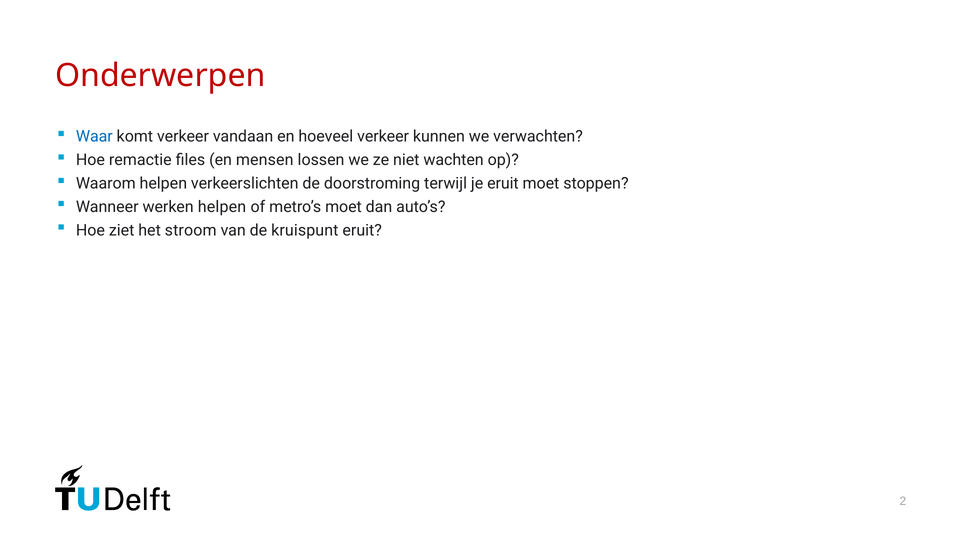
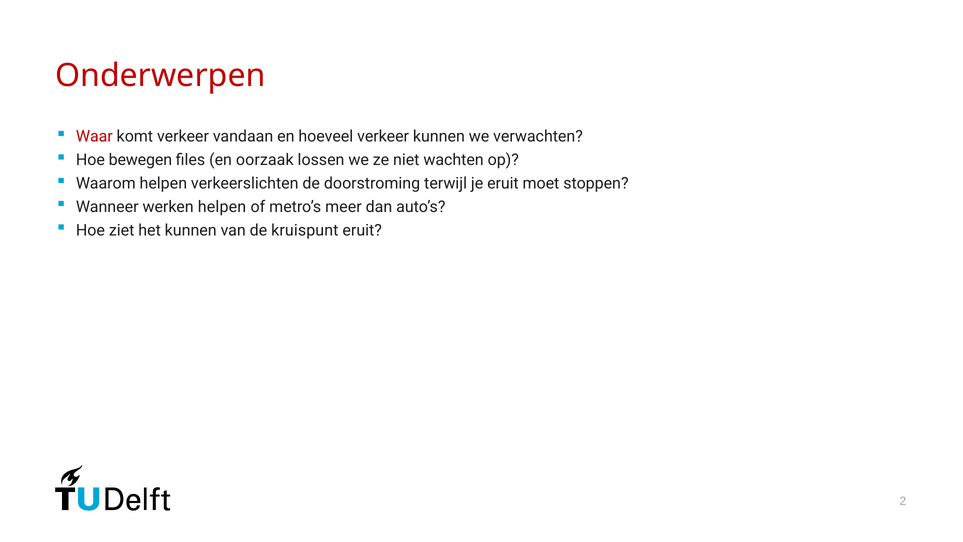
Waar colour: blue -> red
remactie: remactie -> bewegen
mensen: mensen -> oorzaak
metro’s moet: moet -> meer
het stroom: stroom -> kunnen
